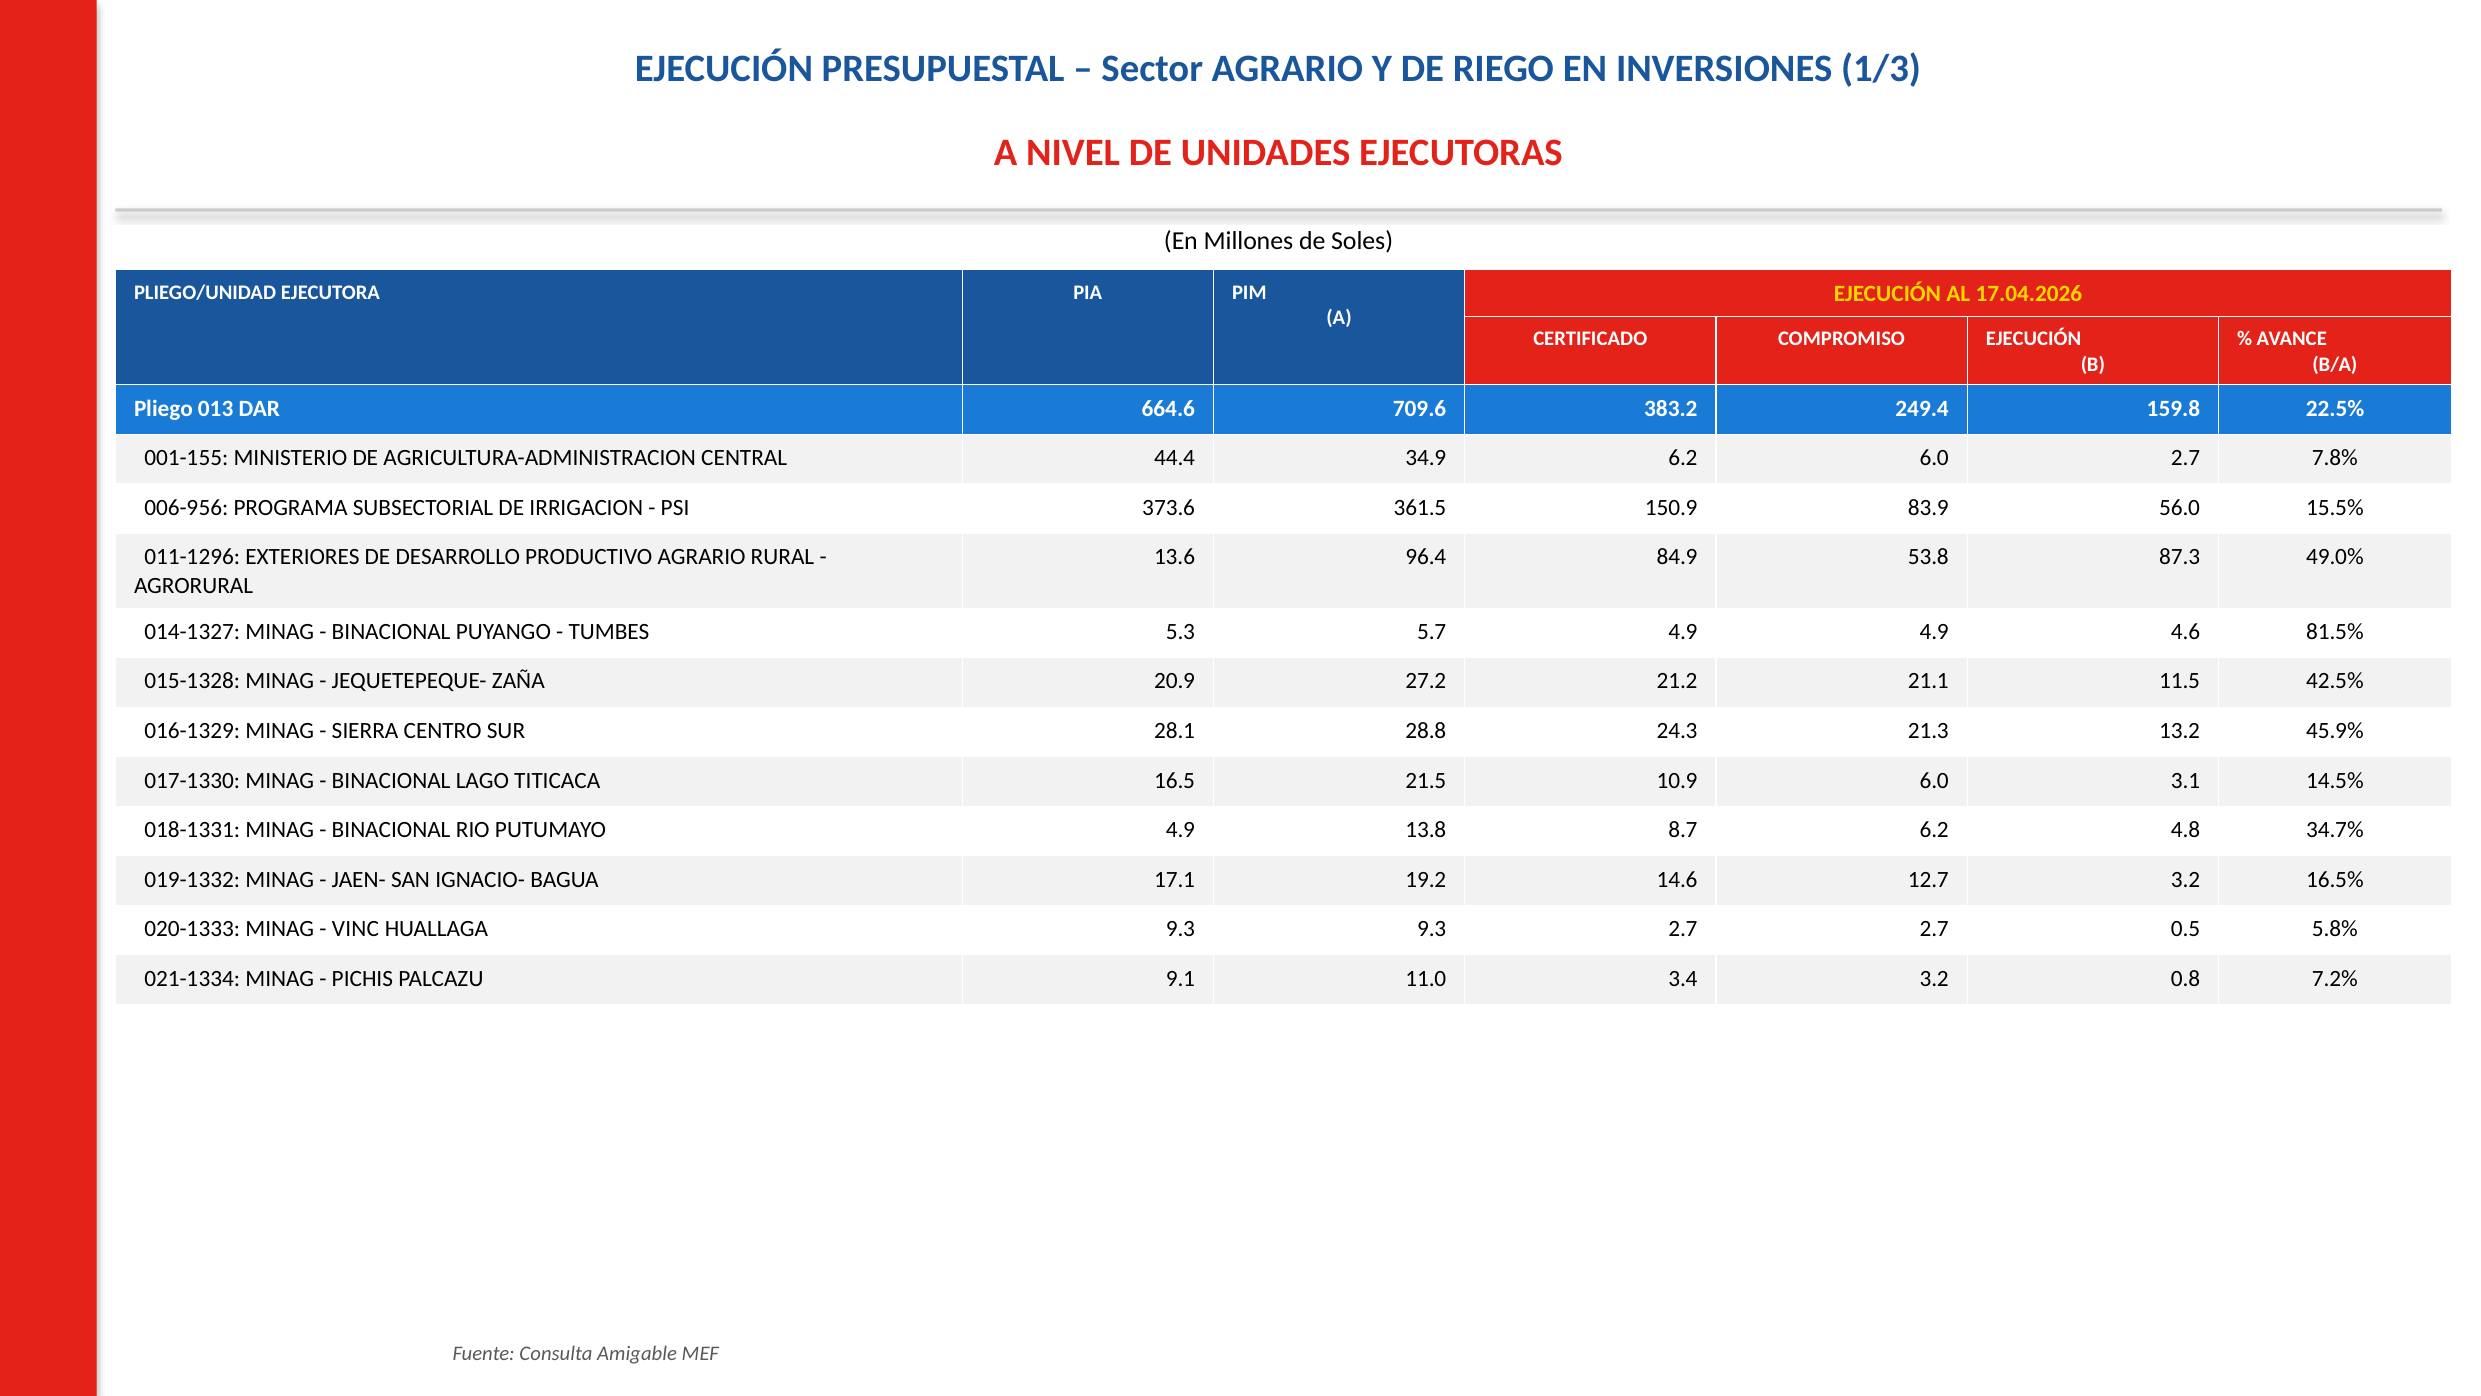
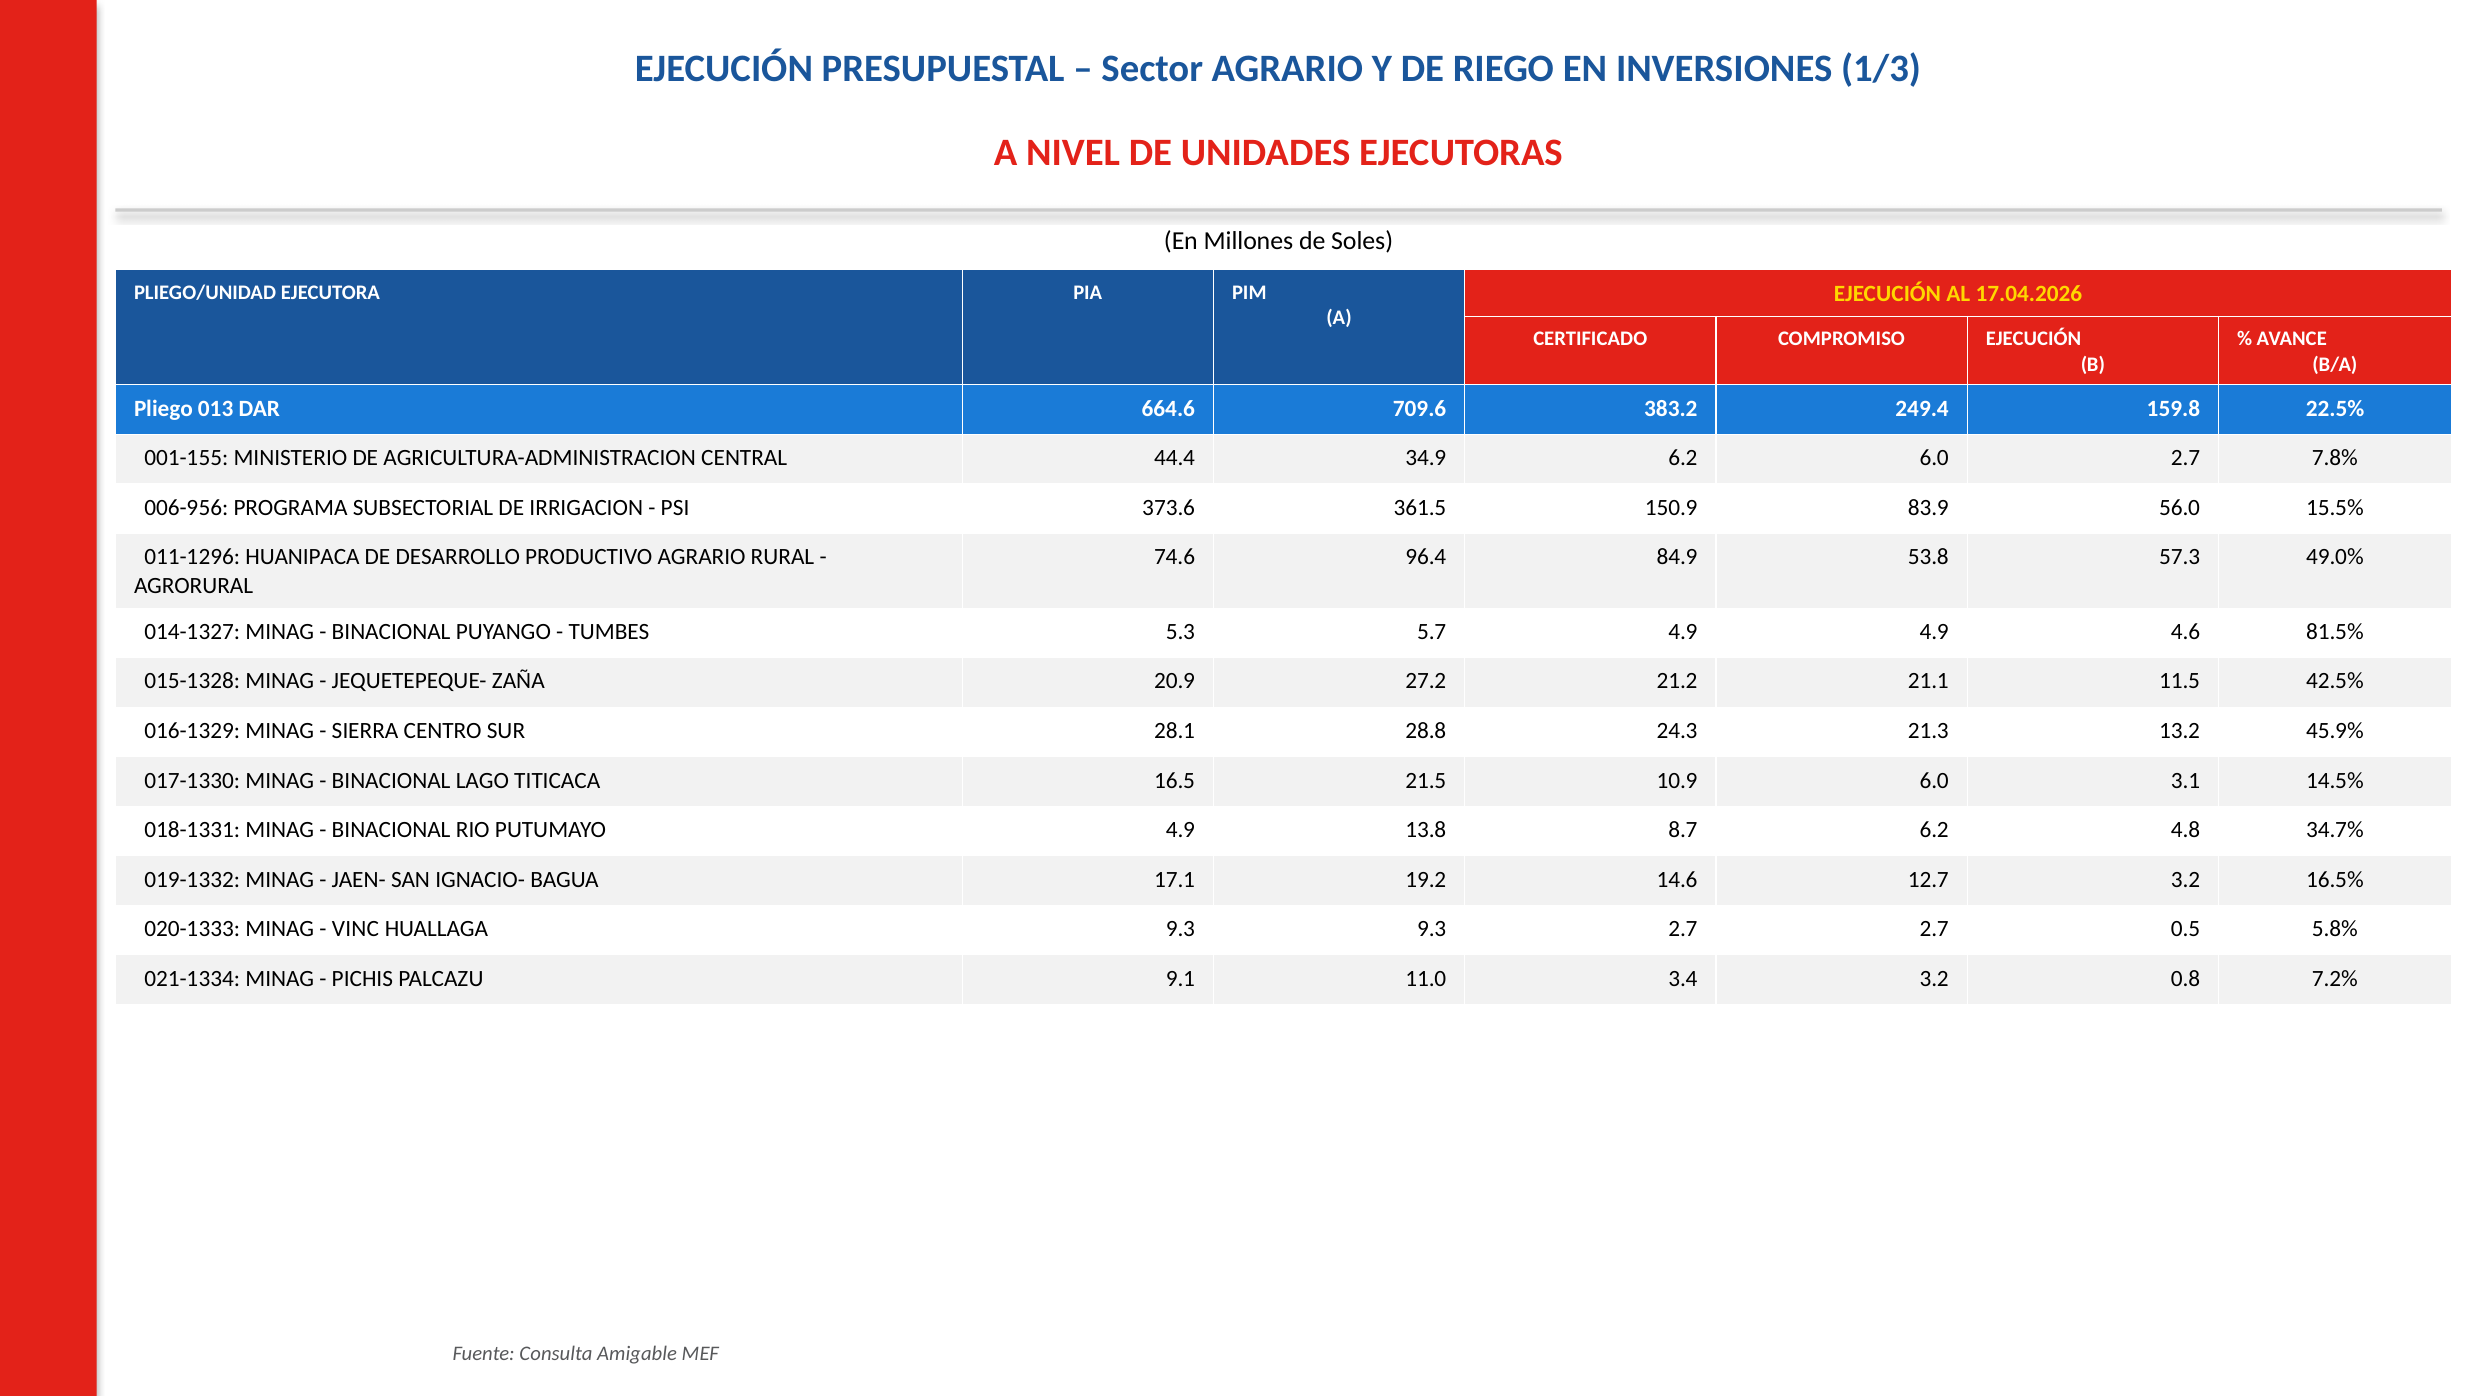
EXTERIORES: EXTERIORES -> HUANIPACA
13.6: 13.6 -> 74.6
87.3: 87.3 -> 57.3
